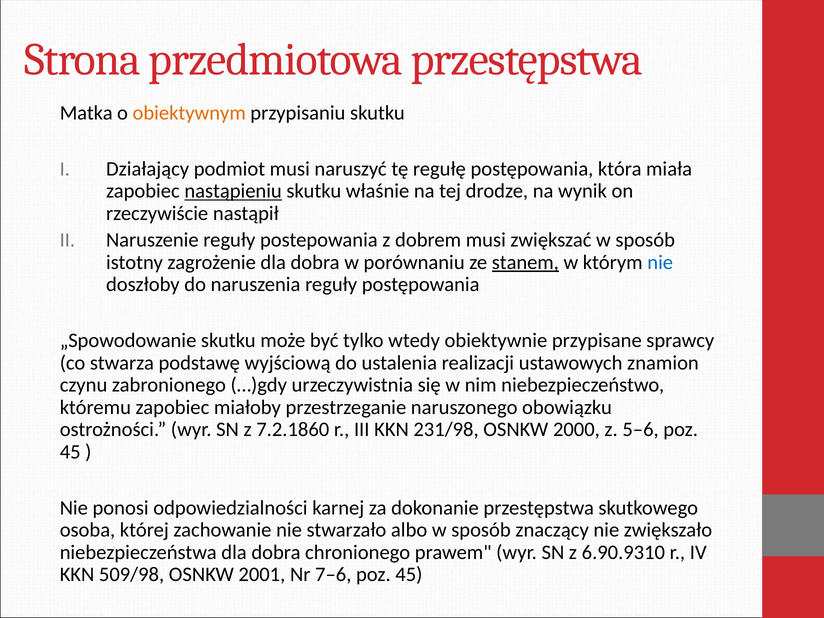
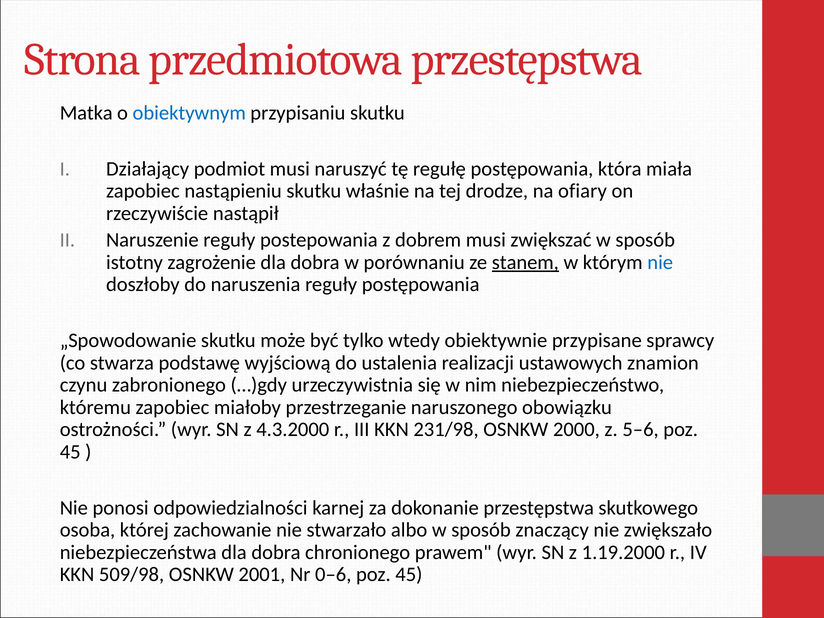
obiektywnym colour: orange -> blue
nastąpieniu underline: present -> none
wynik: wynik -> ofiary
7.2.1860: 7.2.1860 -> 4.3.2000
6.90.9310: 6.90.9310 -> 1.19.2000
7–6: 7–6 -> 0–6
